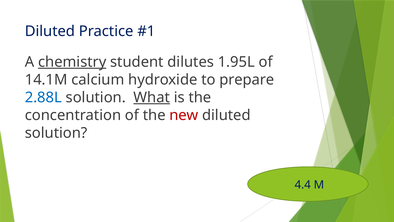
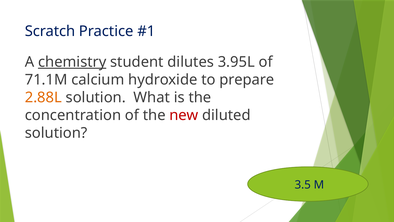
Diluted at (50, 31): Diluted -> Scratch
1.95L: 1.95L -> 3.95L
14.1M: 14.1M -> 71.1M
2.88L colour: blue -> orange
What underline: present -> none
4.4: 4.4 -> 3.5
